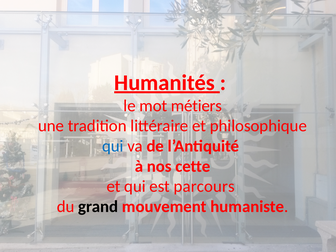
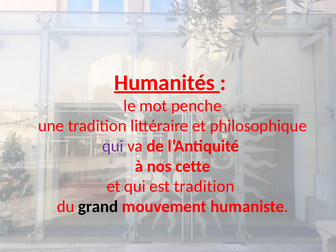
métiers: métiers -> penche
qui at (113, 146) colour: blue -> purple
est parcours: parcours -> tradition
